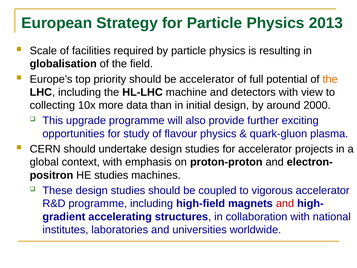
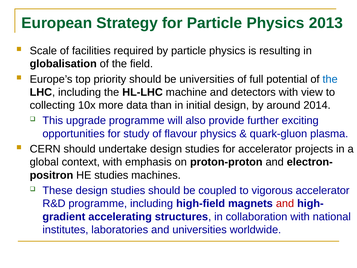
be accelerator: accelerator -> universities
the at (330, 79) colour: orange -> blue
2000: 2000 -> 2014
